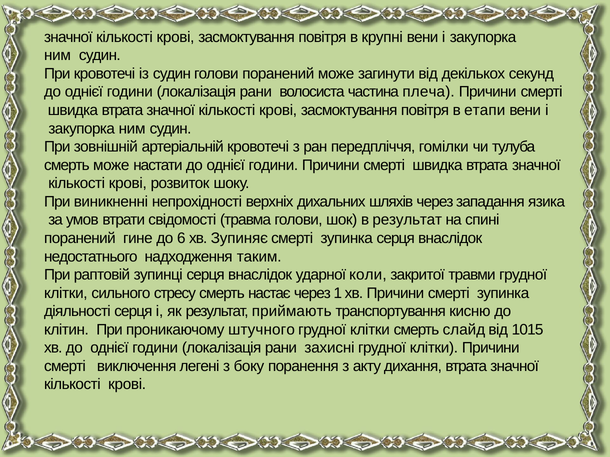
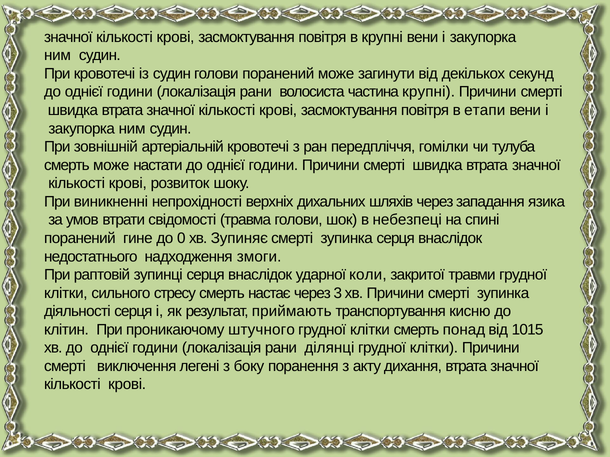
частина плеча: плеча -> крупні
в результат: результат -> небезпеці
6: 6 -> 0
таким: таким -> змоги
1: 1 -> 3
слайд: слайд -> понад
захисні: захисні -> ділянці
